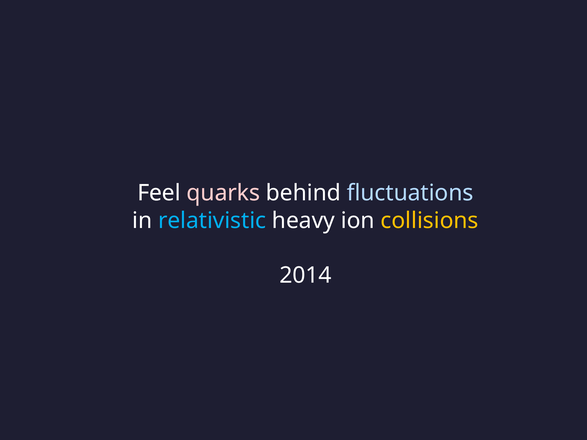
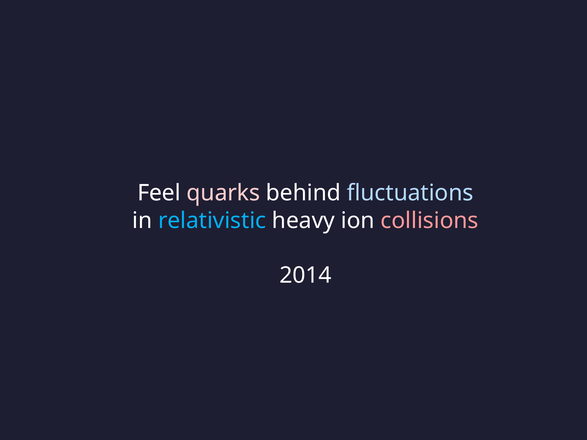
collisions colour: yellow -> pink
